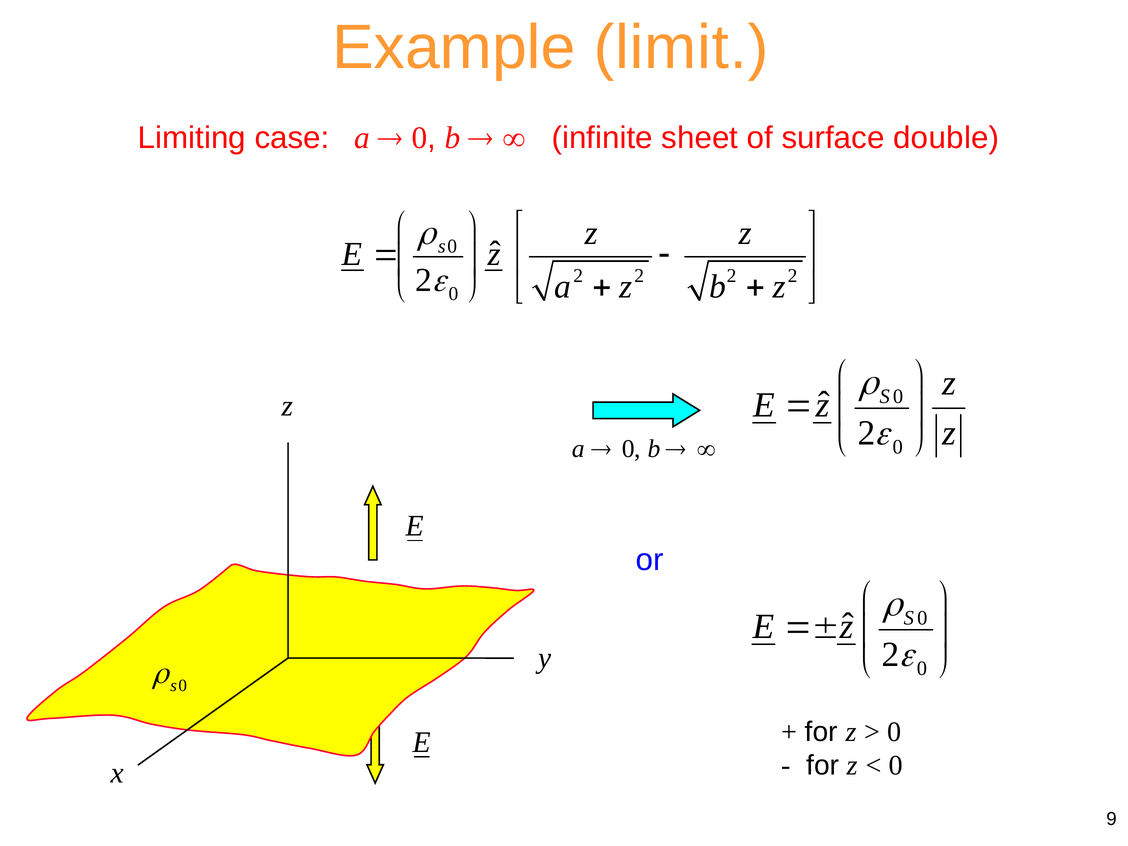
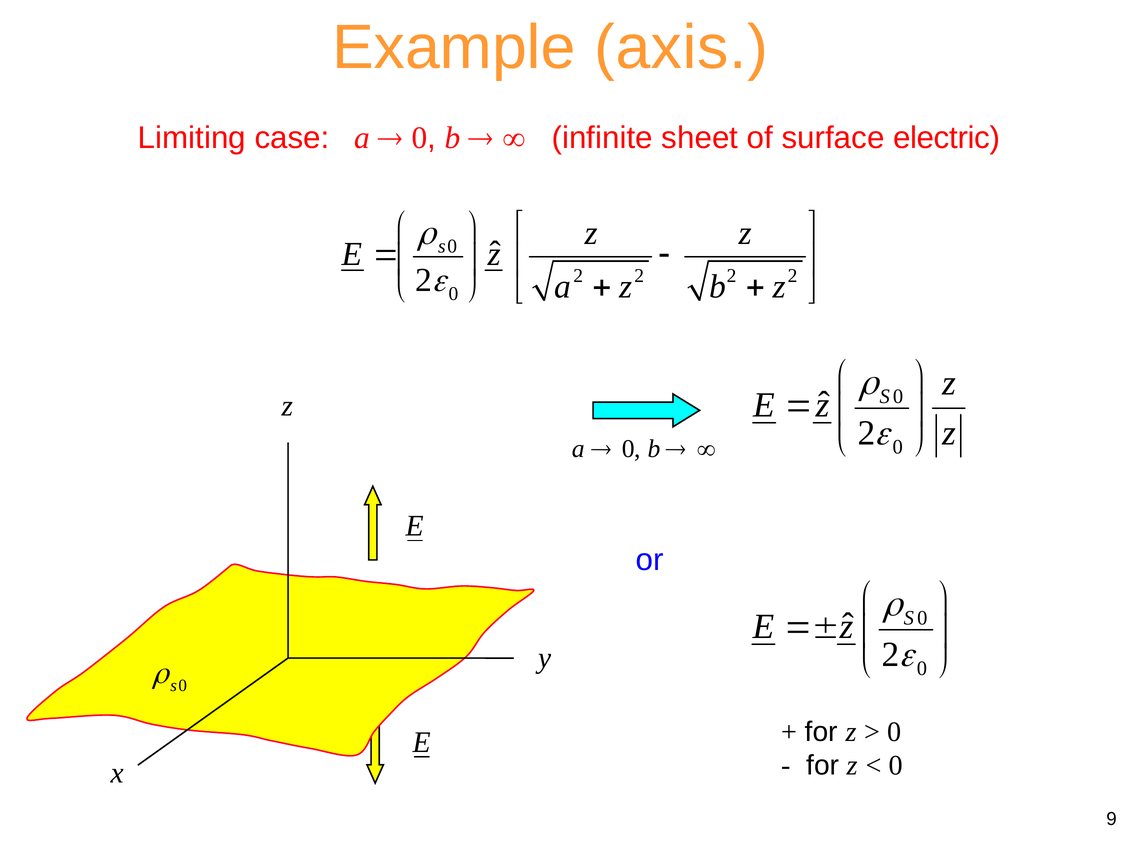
limit: limit -> axis
double: double -> electric
